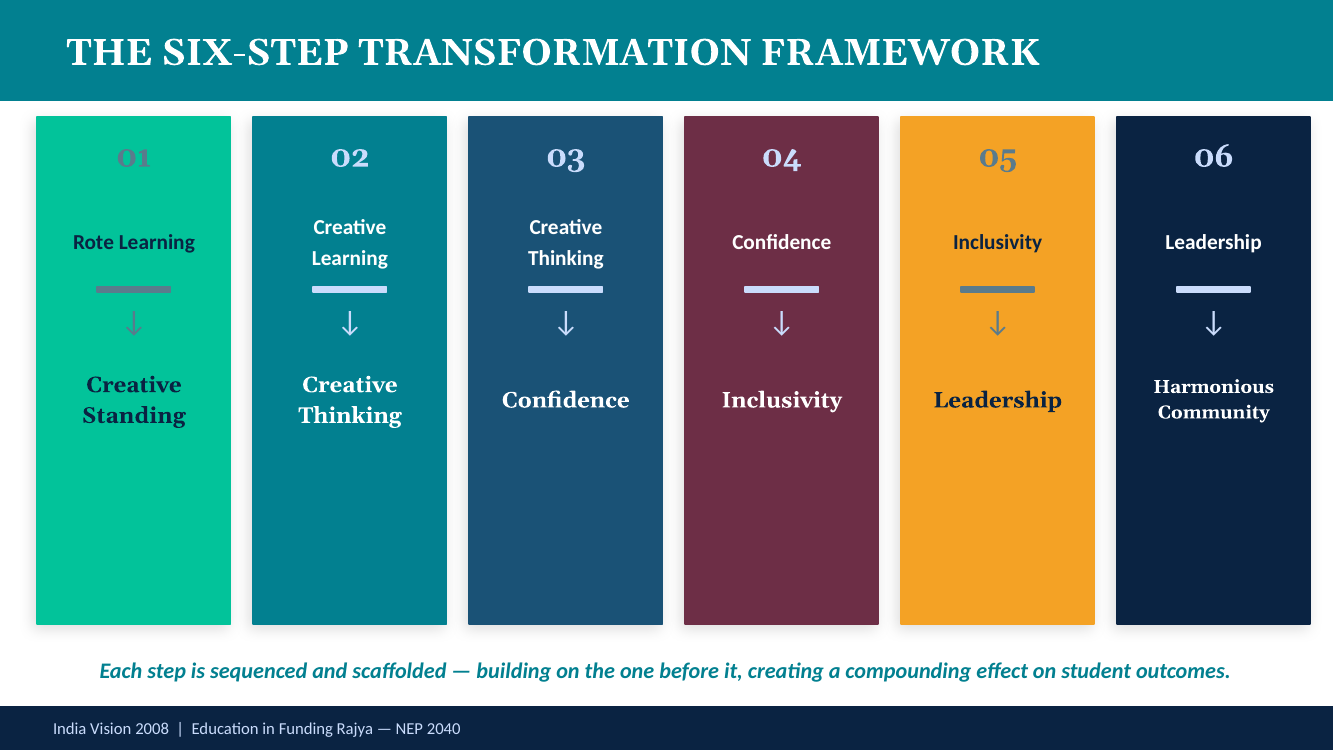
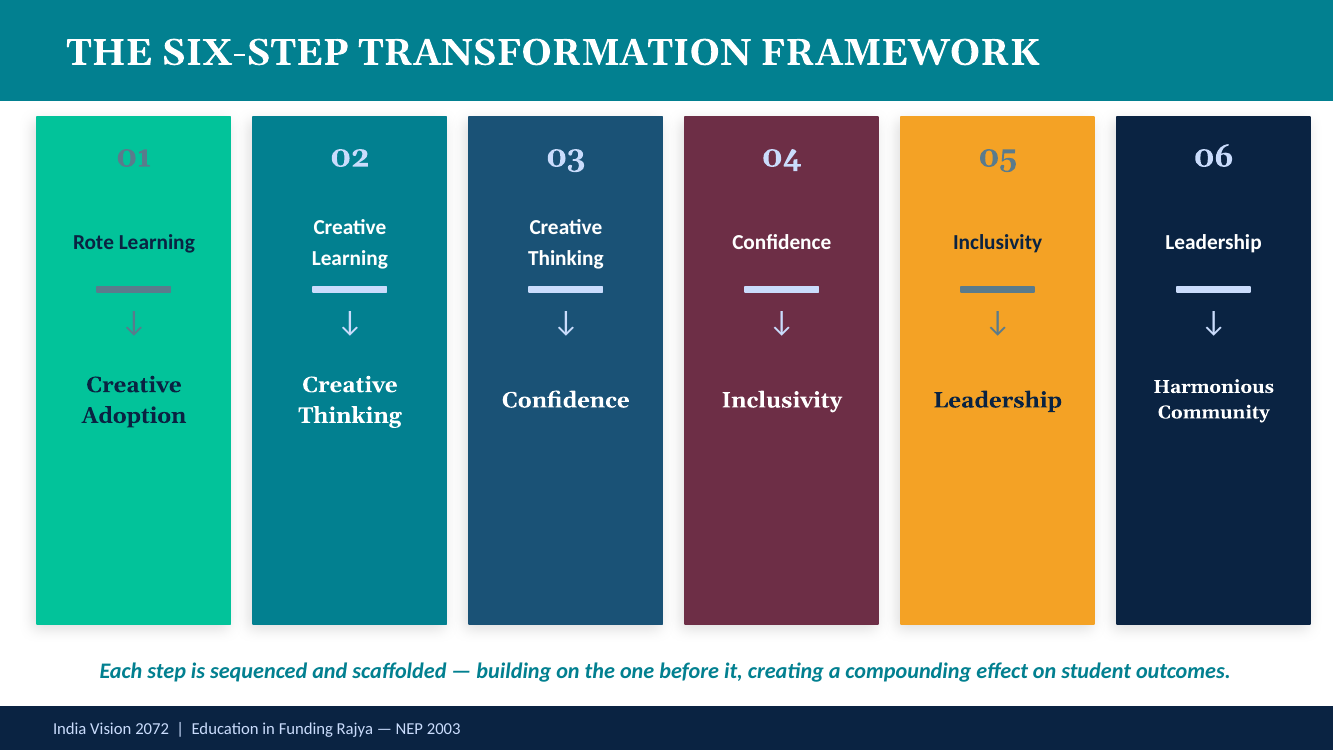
Standing: Standing -> Adoption
2008: 2008 -> 2072
2040: 2040 -> 2003
